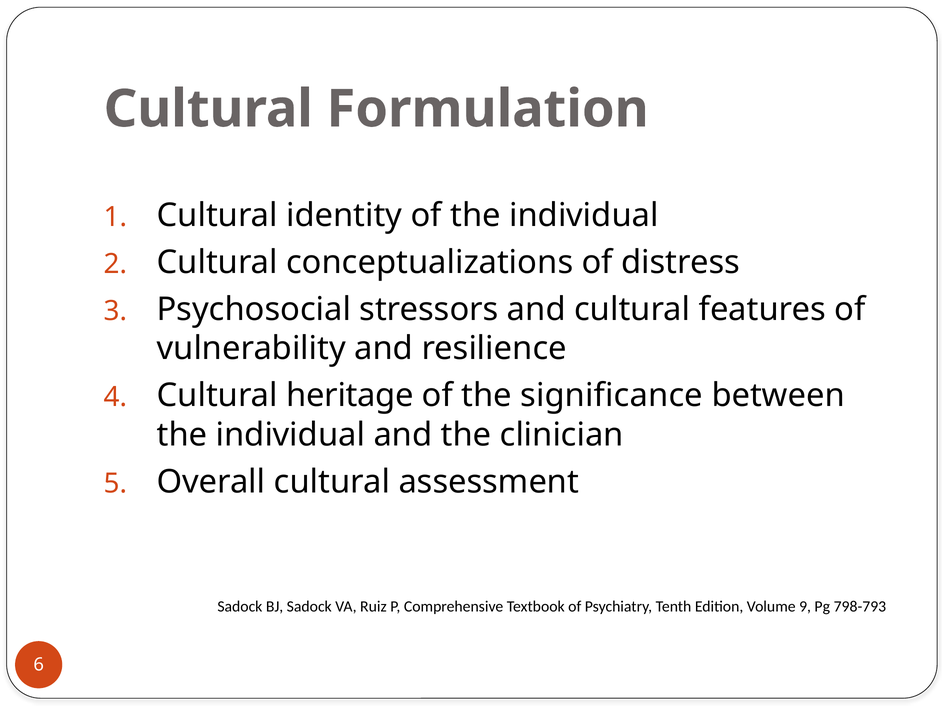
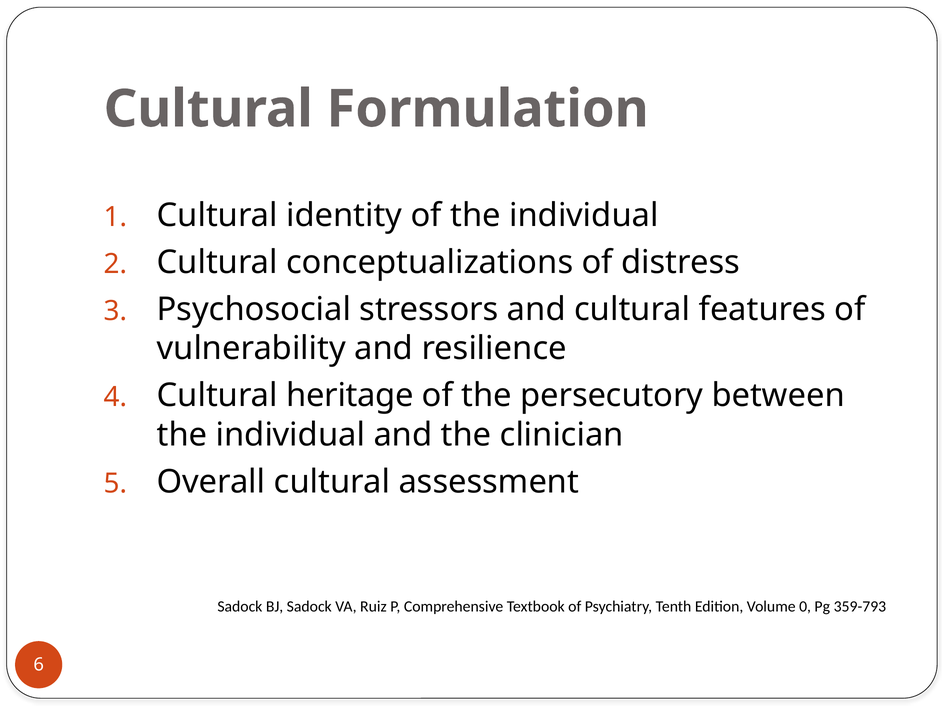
significance: significance -> persecutory
9: 9 -> 0
798-793: 798-793 -> 359-793
